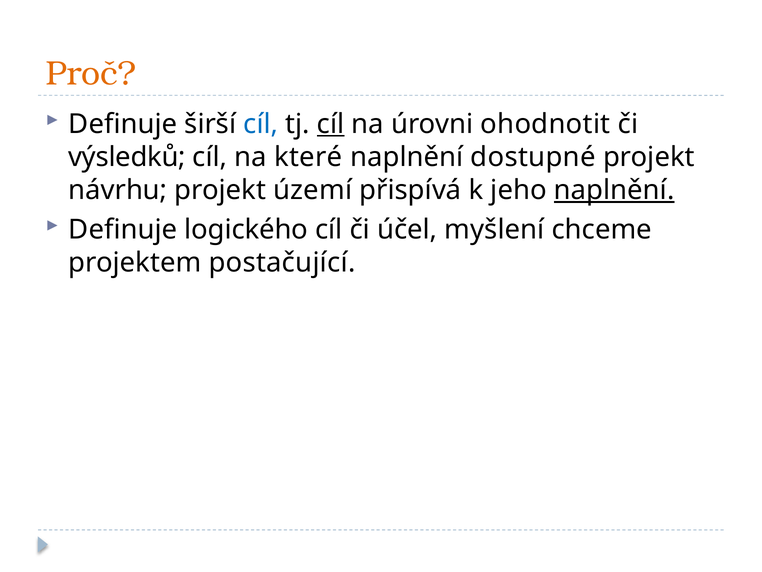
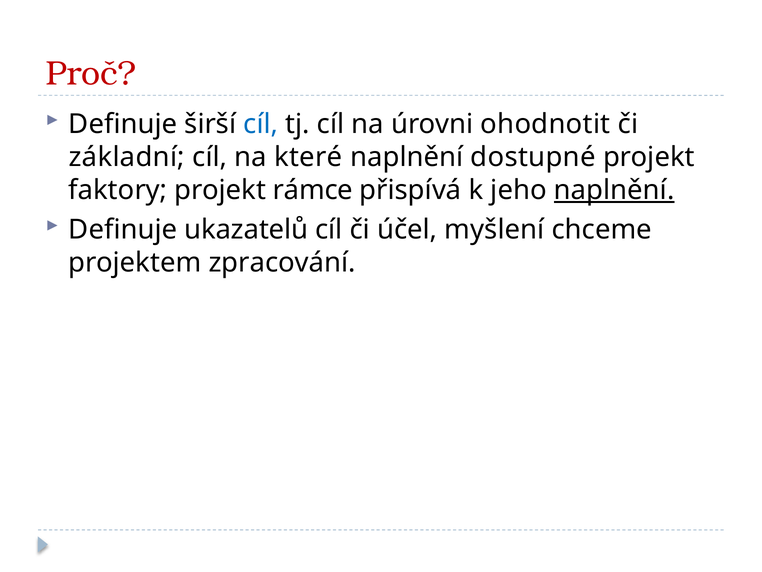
Proč colour: orange -> red
cíl at (331, 124) underline: present -> none
výsledků: výsledků -> základní
návrhu: návrhu -> faktory
území: území -> rámce
logického: logického -> ukazatelů
postačující: postačující -> zpracování
